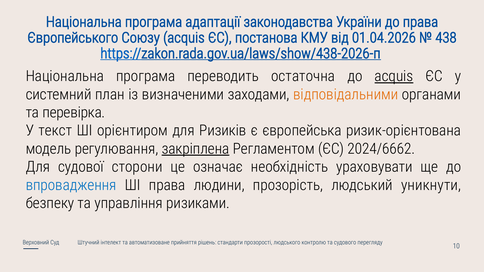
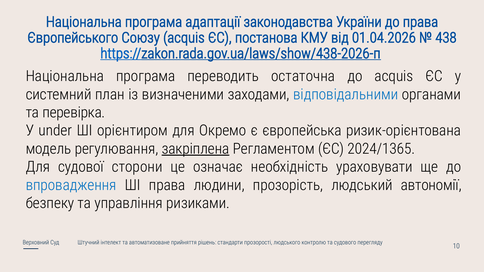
acquis at (394, 76) underline: present -> none
відповідальними colour: orange -> blue
текст: текст -> under
Ризиків: Ризиків -> Окремо
2024/6662: 2024/6662 -> 2024/1365
уникнути: уникнути -> автономії
